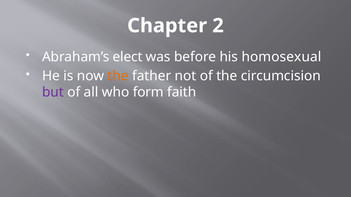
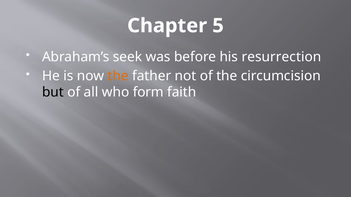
2: 2 -> 5
elect: elect -> seek
homosexual: homosexual -> resurrection
but colour: purple -> black
